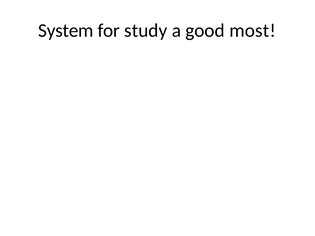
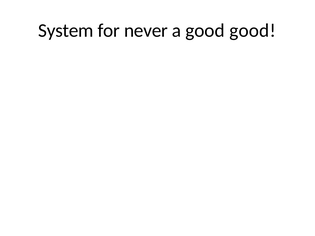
study: study -> never
good most: most -> good
